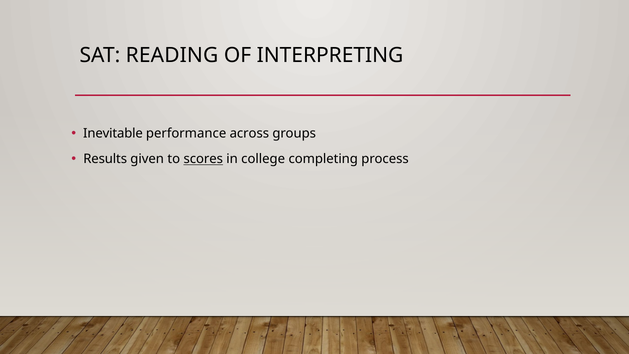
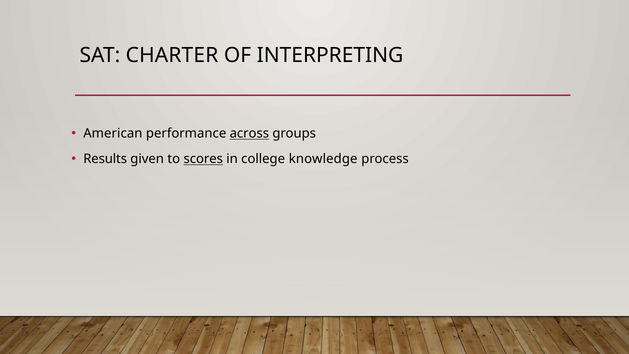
READING: READING -> CHARTER
Inevitable: Inevitable -> American
across underline: none -> present
completing: completing -> knowledge
